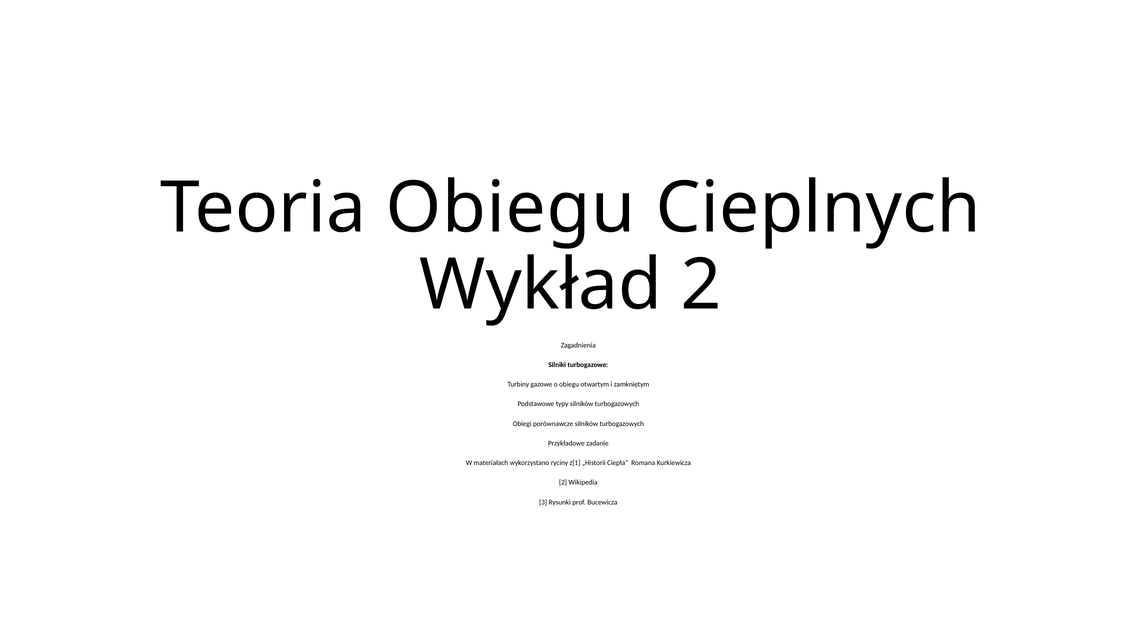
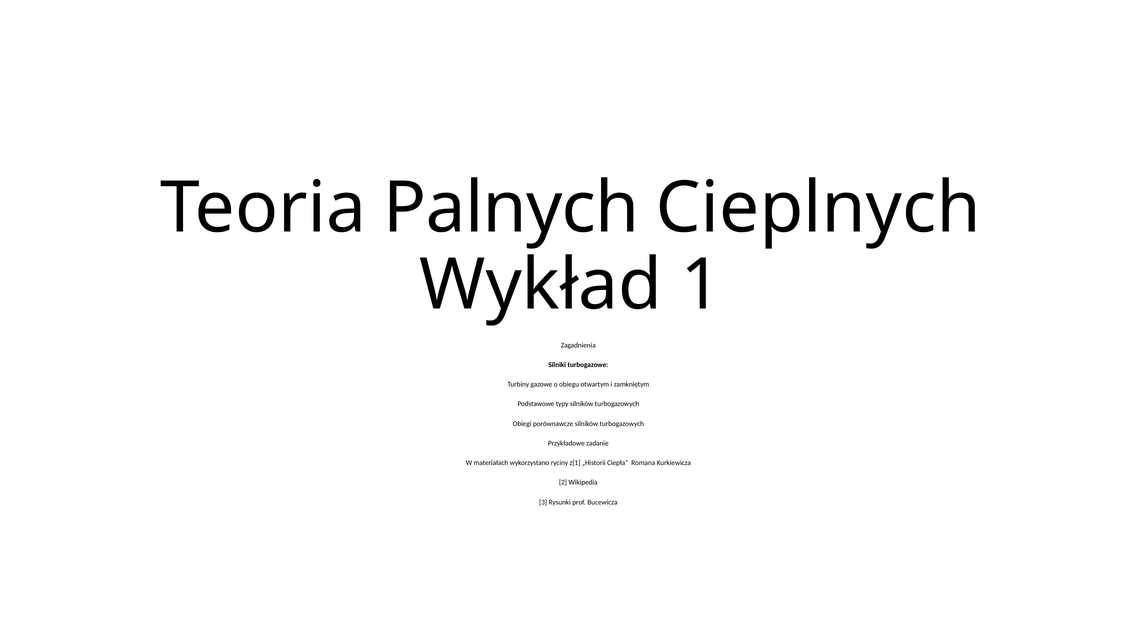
Teoria Obiegu: Obiegu -> Palnych
Wykład 2: 2 -> 1
